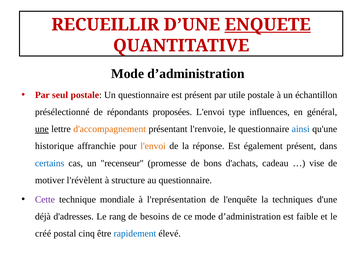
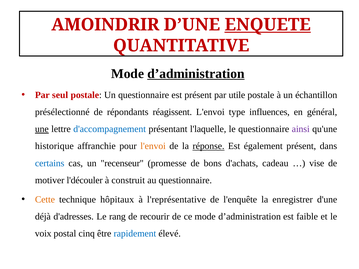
RECUEILLIR: RECUEILLIR -> AMOINDRIR
d’administration at (196, 74) underline: none -> present
proposées: proposées -> réagissent
d'accompagnement colour: orange -> blue
l'renvoie: l'renvoie -> l'laquelle
ainsi colour: blue -> purple
réponse underline: none -> present
l'révèlent: l'révèlent -> l'découler
structure: structure -> construit
Cette colour: purple -> orange
mondiale: mondiale -> hôpitaux
l'représentation: l'représentation -> l'représentative
techniques: techniques -> enregistrer
besoins: besoins -> recourir
créé: créé -> voix
